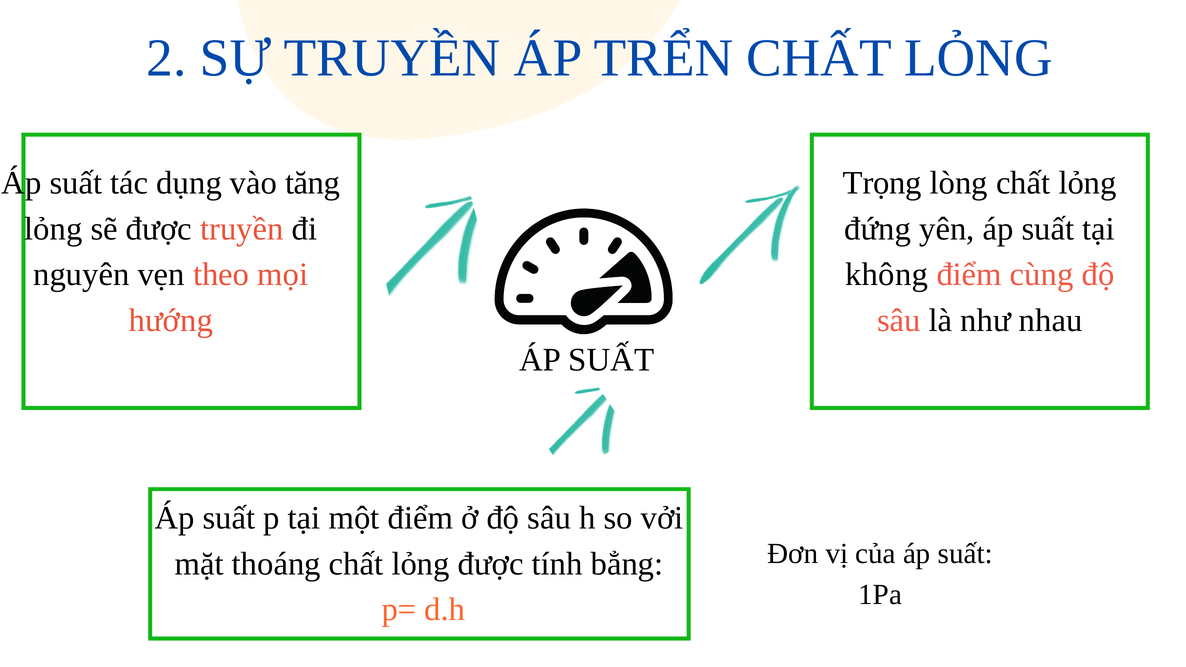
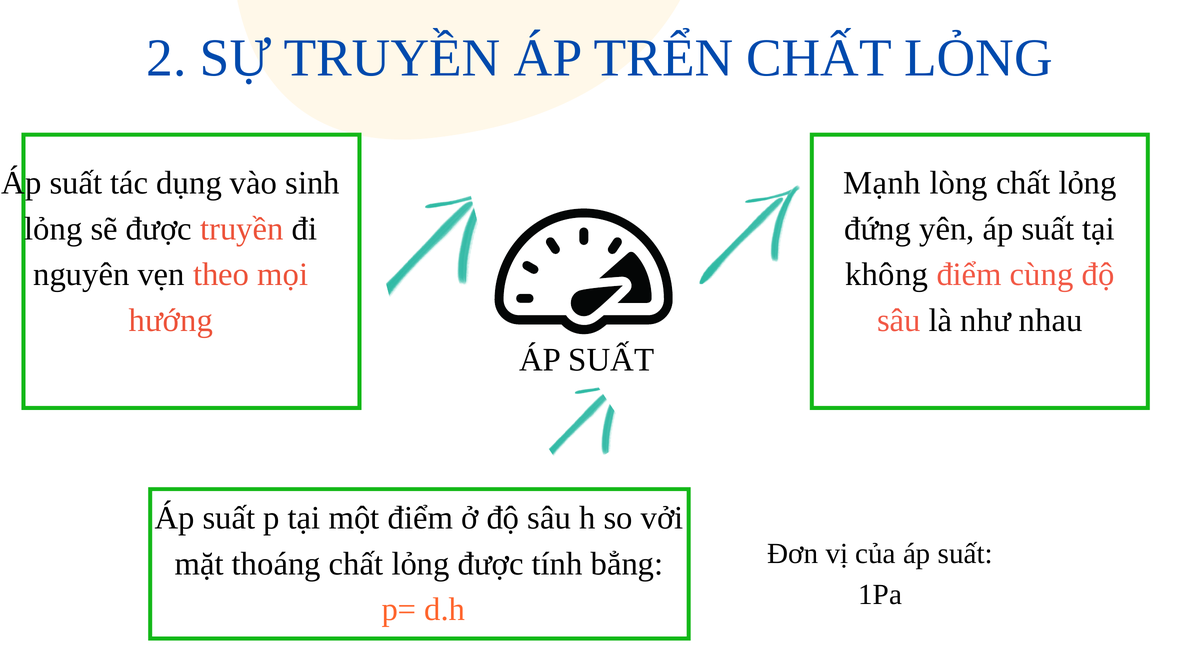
tăng: tăng -> sinh
Trọng: Trọng -> Mạnh
